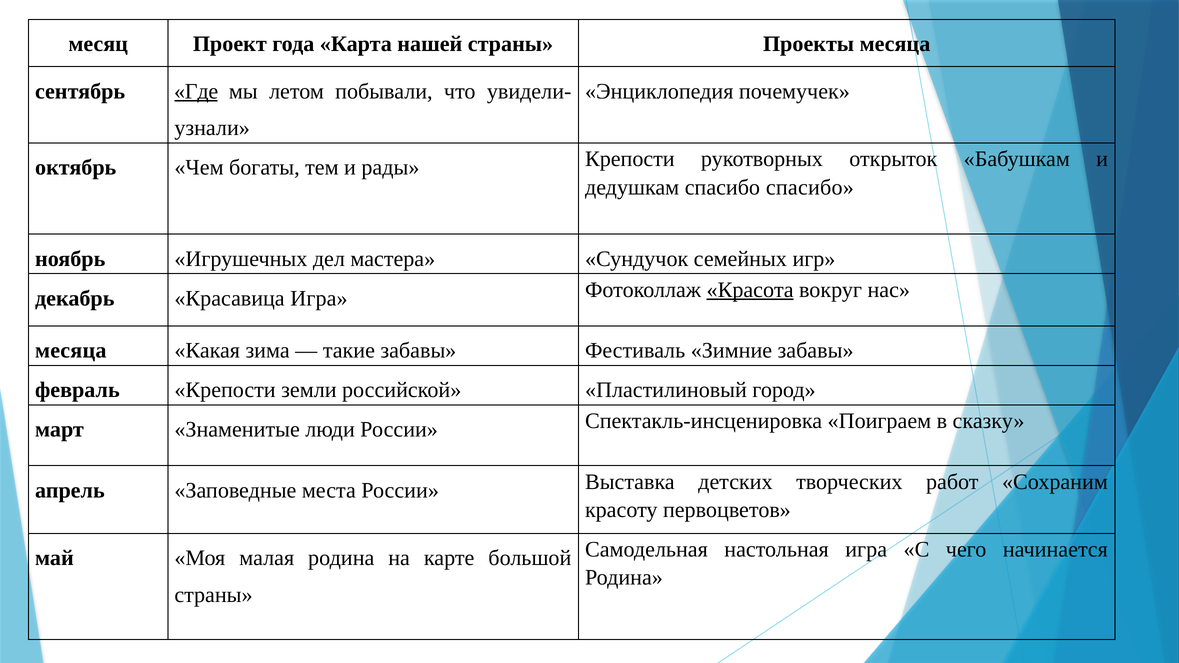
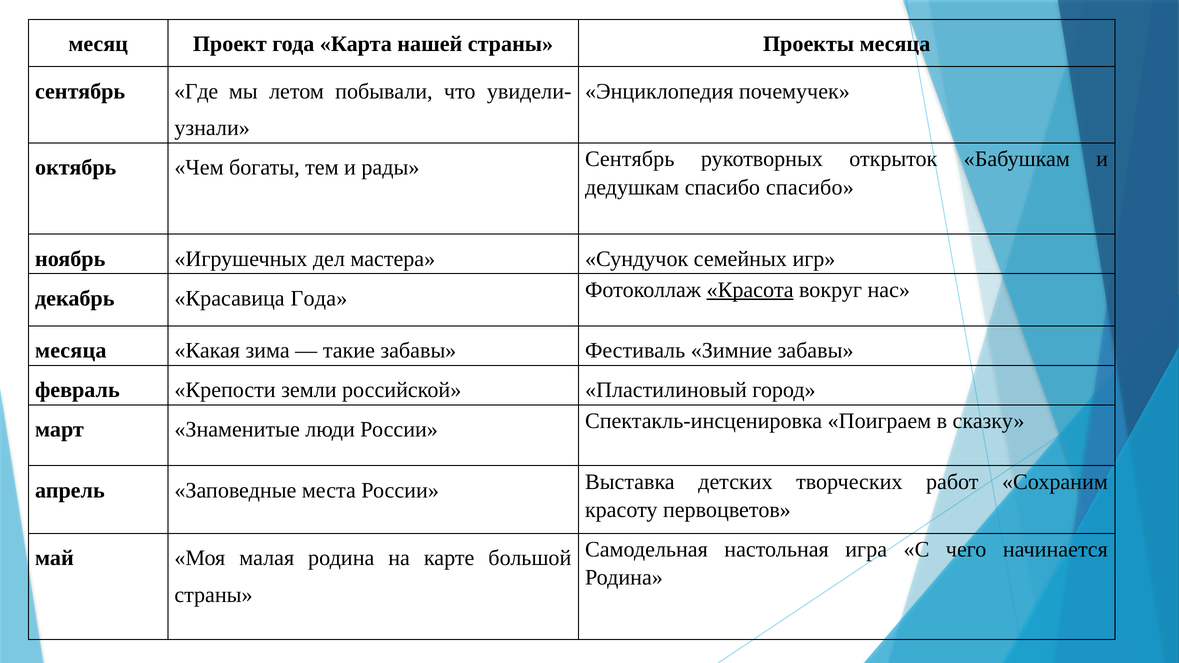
Где underline: present -> none
рады Крепости: Крепости -> Сентябрь
Красавица Игра: Игра -> Года
